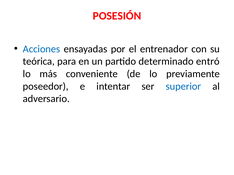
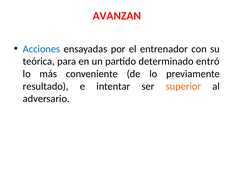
POSESIÓN: POSESIÓN -> AVANZAN
poseedor: poseedor -> resultado
superior colour: blue -> orange
